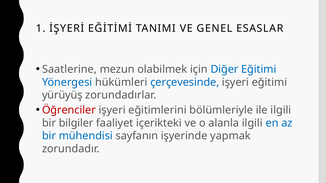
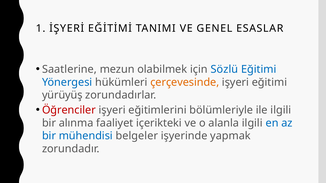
Diğer: Diğer -> Sözlü
çerçevesinde colour: blue -> orange
bilgiler: bilgiler -> alınma
sayfanın: sayfanın -> belgeler
